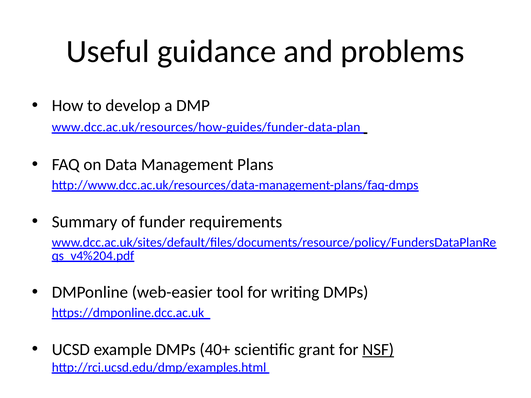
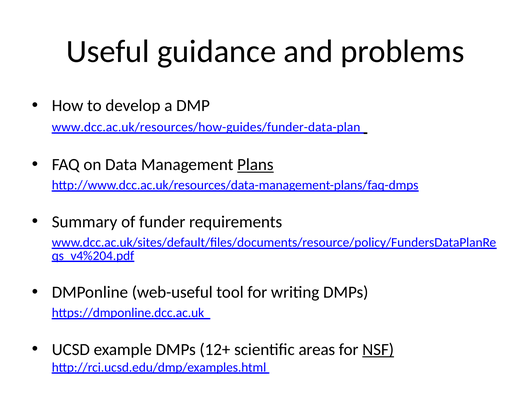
Plans underline: none -> present
web-easier: web-easier -> web-useful
40+: 40+ -> 12+
grant: grant -> areas
